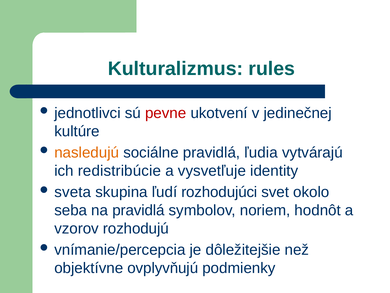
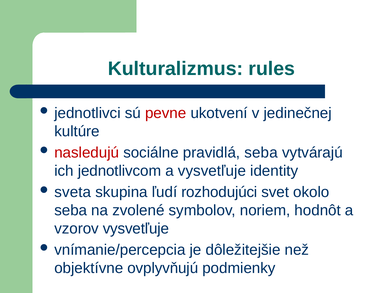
nasledujú colour: orange -> red
pravidlá ľudia: ľudia -> seba
redistribúcie: redistribúcie -> jednotlivcom
na pravidlá: pravidlá -> zvolené
vzorov rozhodujú: rozhodujú -> vysvetľuje
